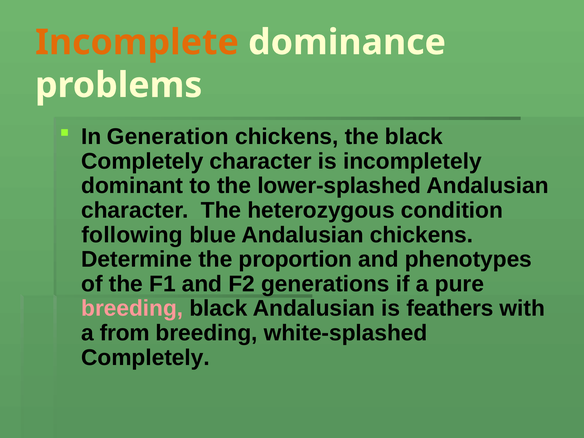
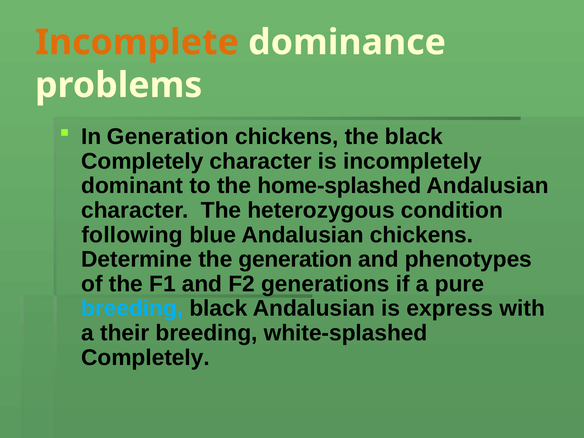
lower-splashed: lower-splashed -> home-splashed
the proportion: proportion -> generation
breeding at (132, 308) colour: pink -> light blue
feathers: feathers -> express
from: from -> their
